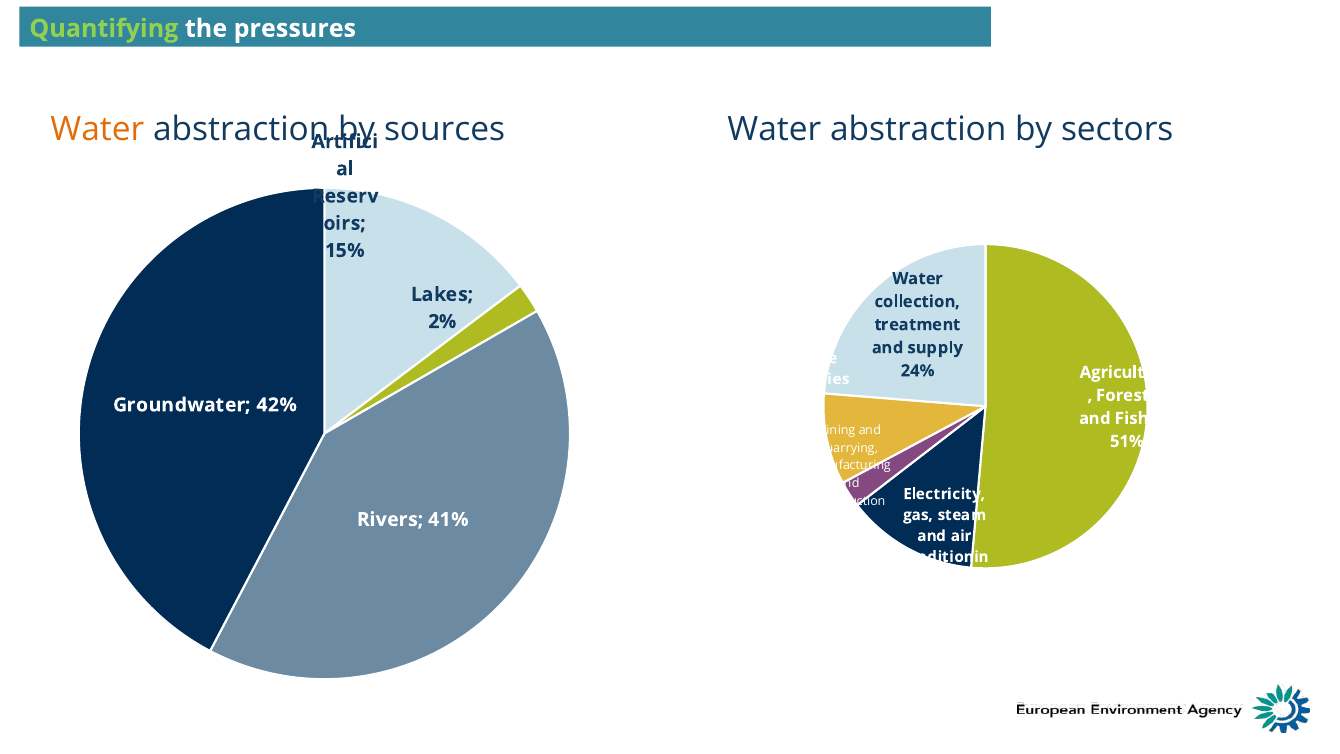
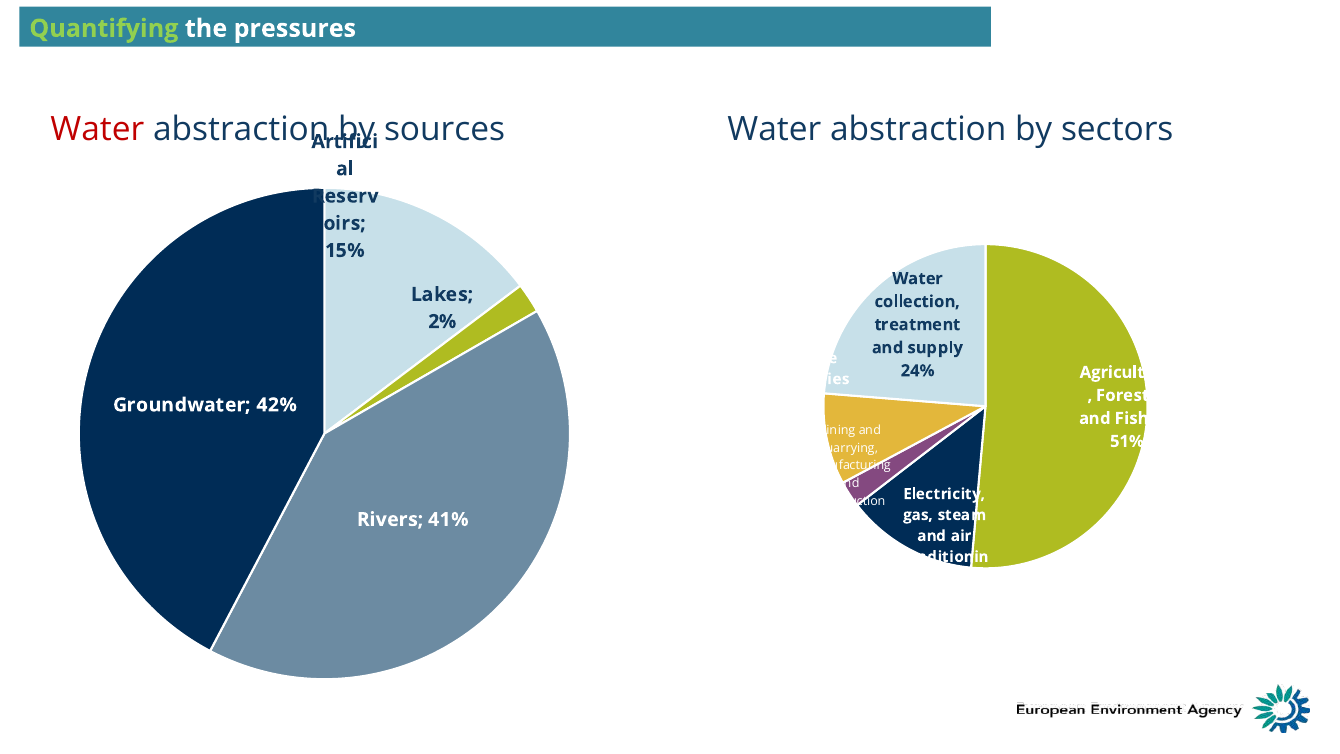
Water at (97, 130) colour: orange -> red
